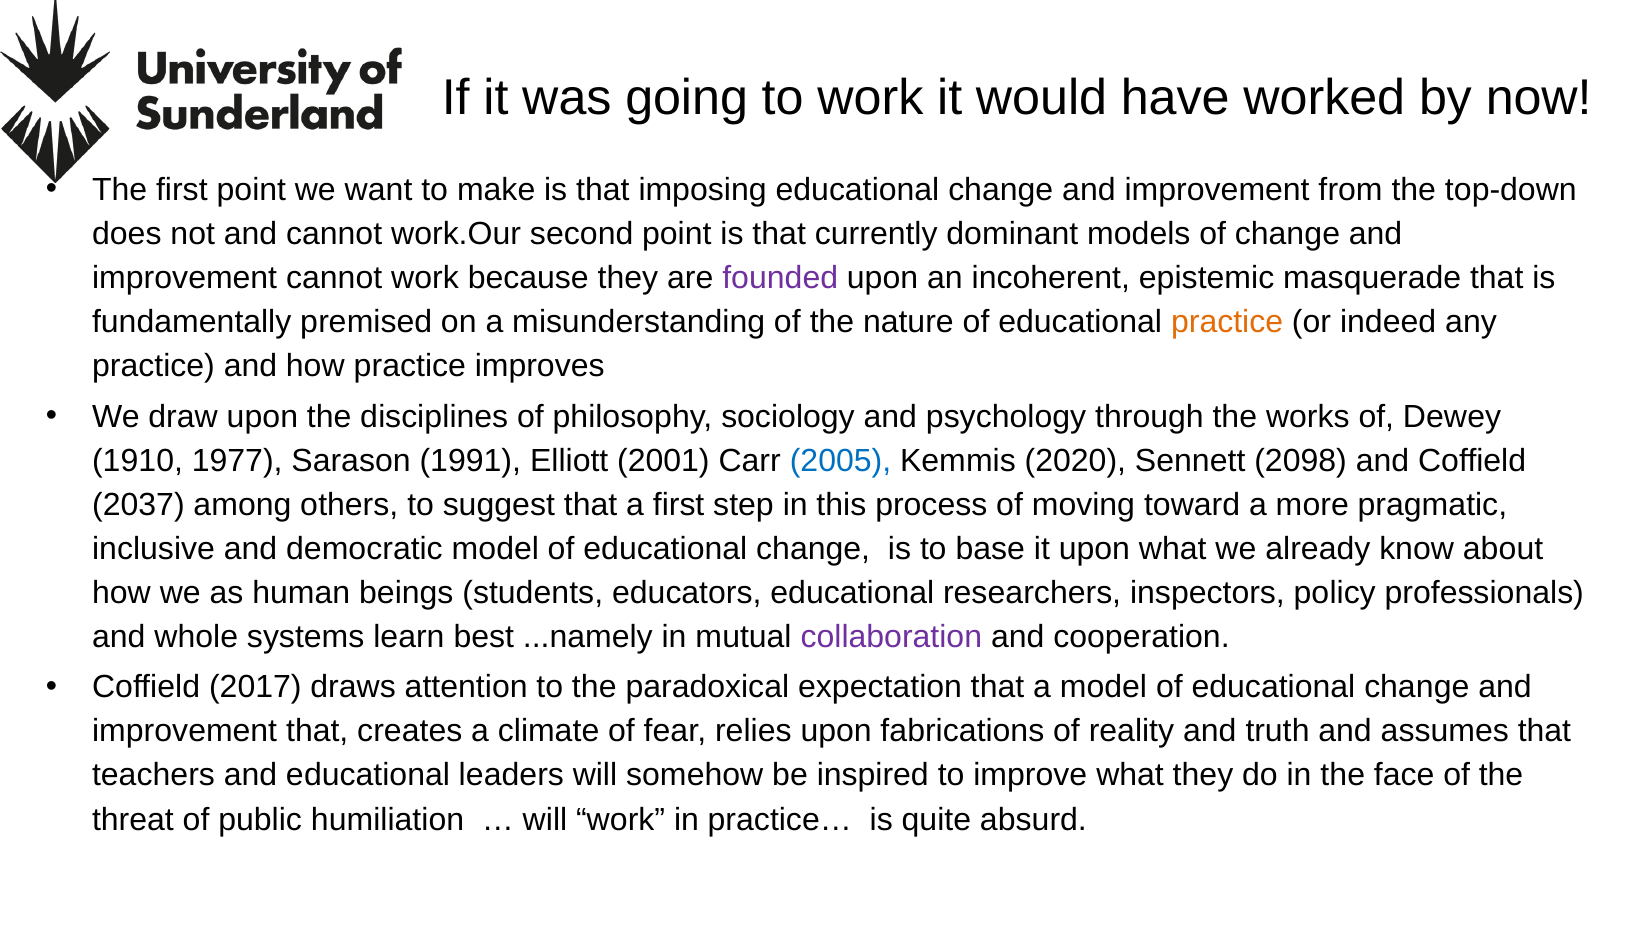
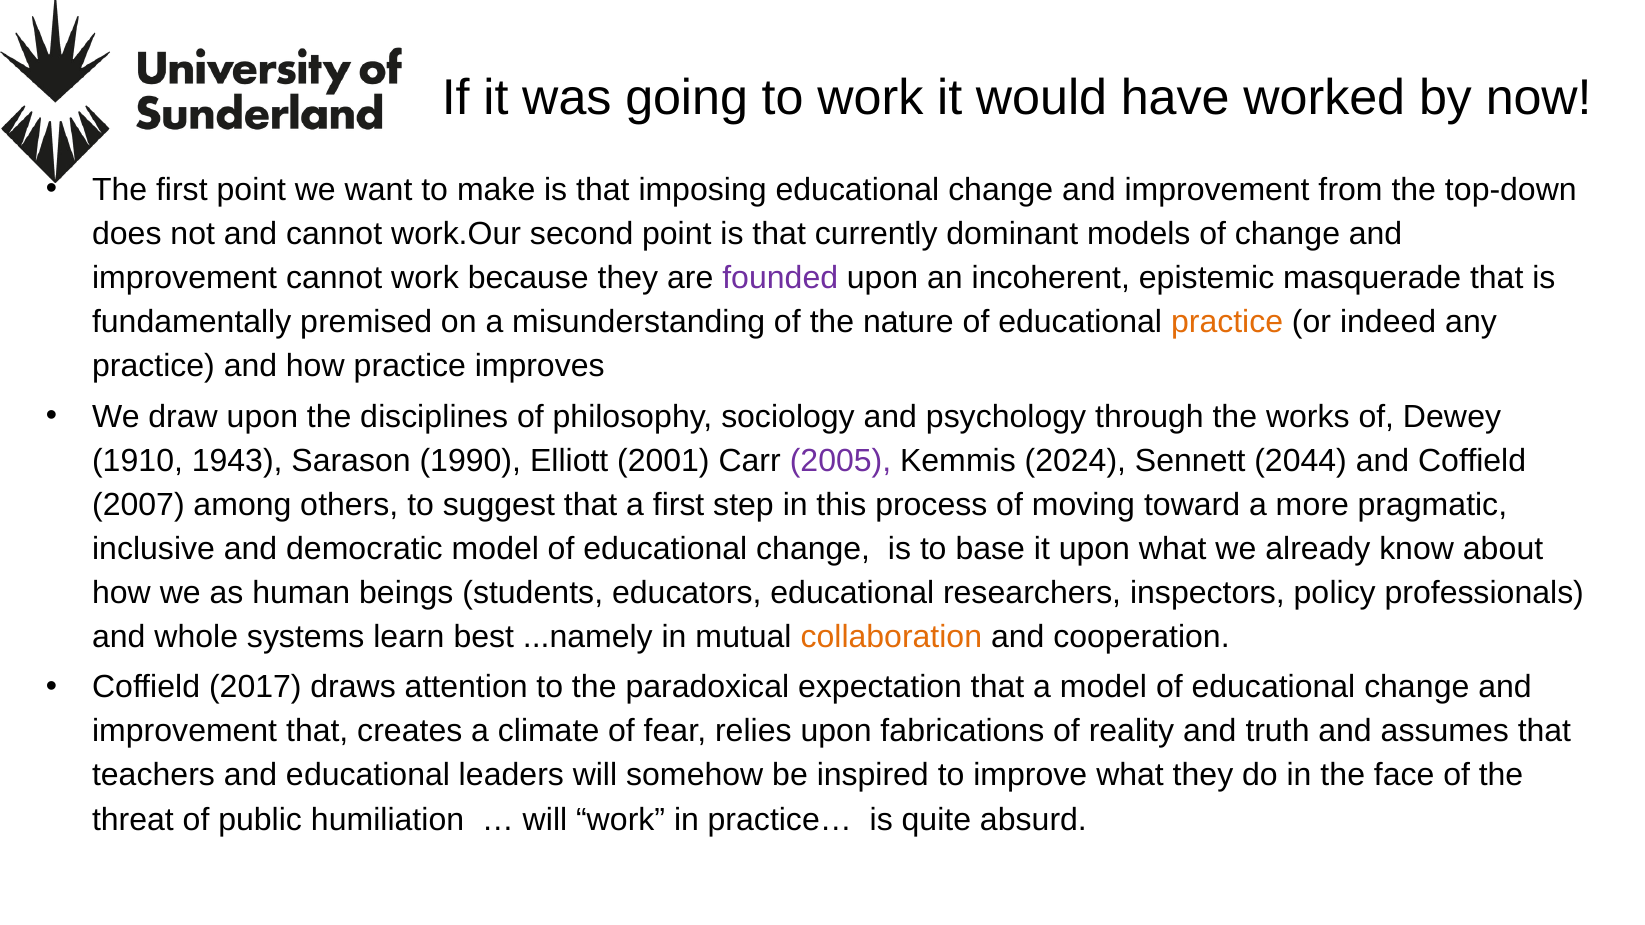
1977: 1977 -> 1943
1991: 1991 -> 1990
2005 colour: blue -> purple
2020: 2020 -> 2024
2098: 2098 -> 2044
2037: 2037 -> 2007
collaboration colour: purple -> orange
